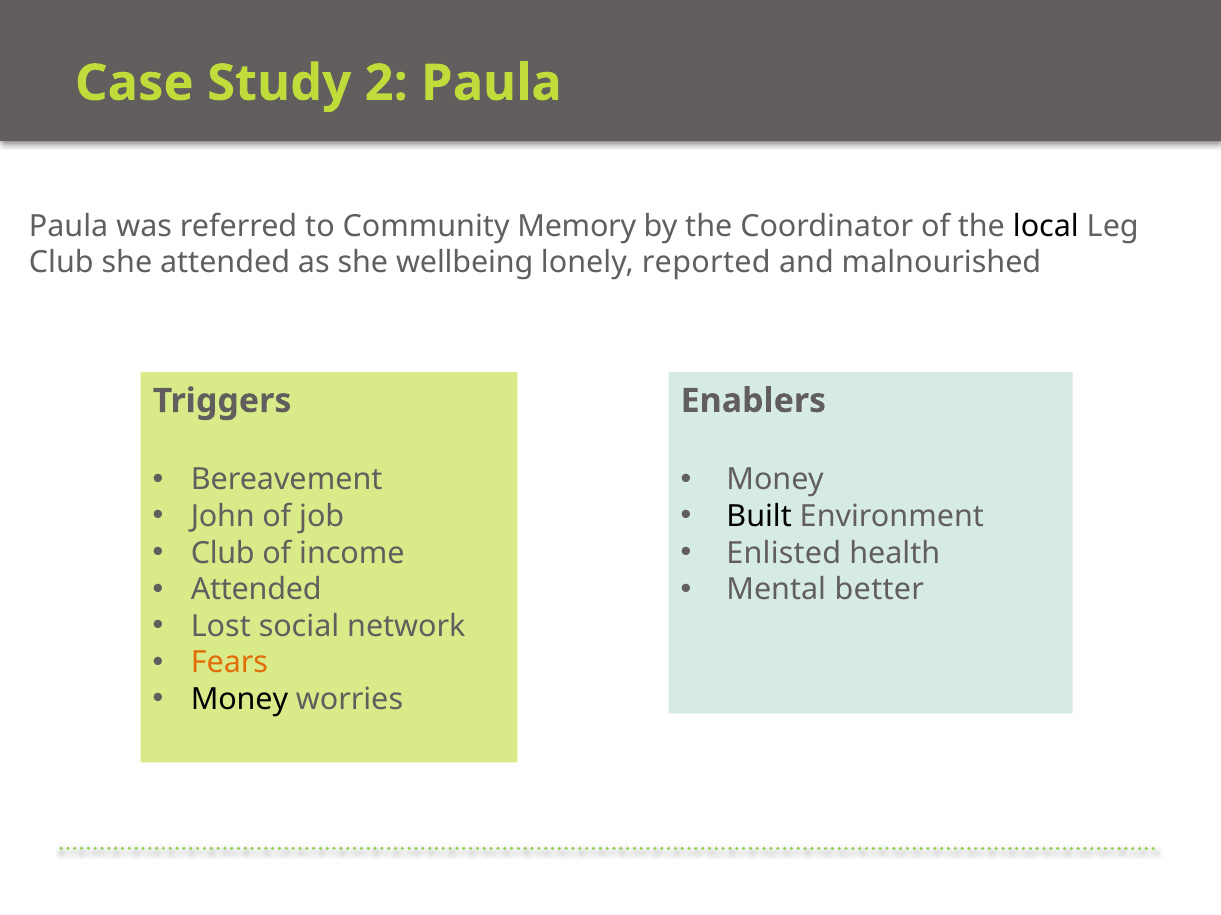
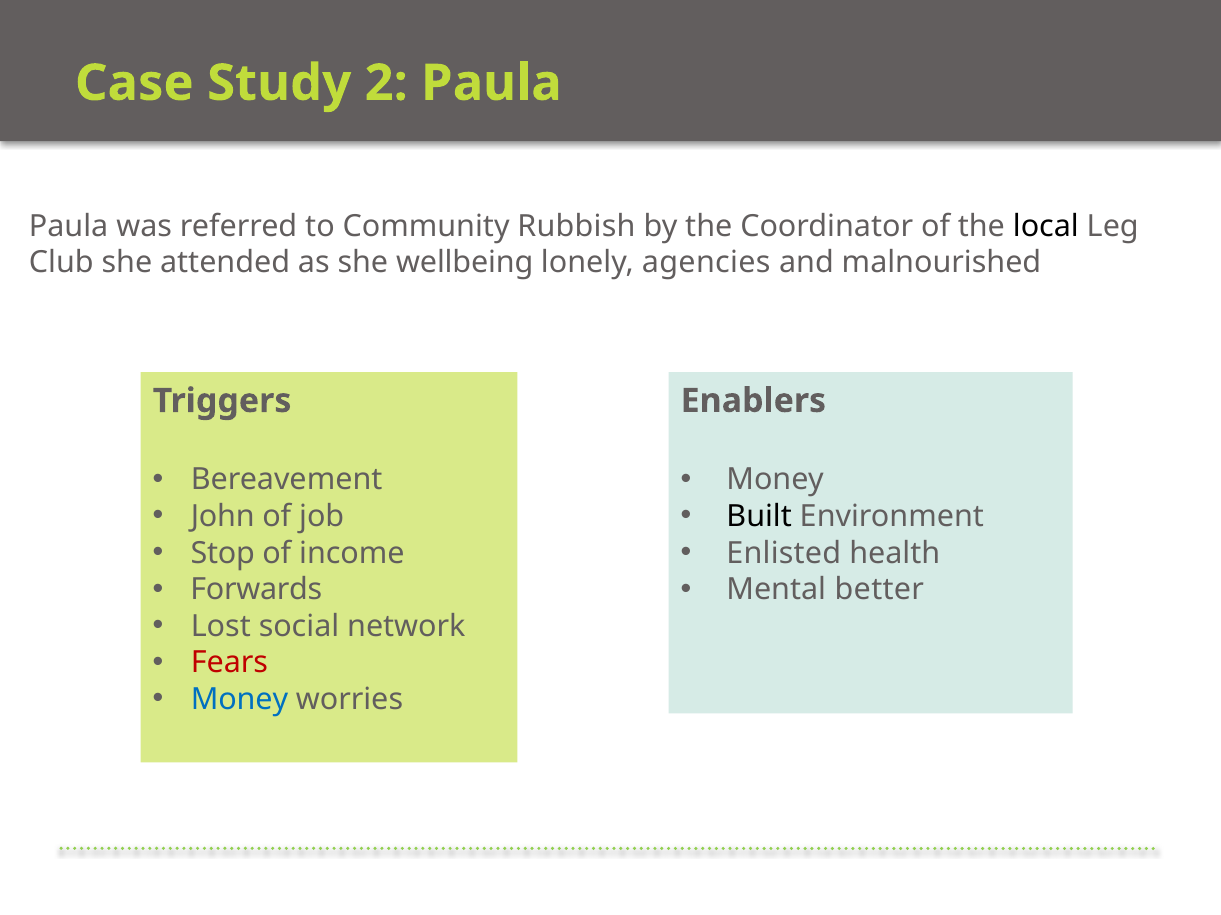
Memory: Memory -> Rubbish
reported: reported -> agencies
Club at (223, 554): Club -> Stop
Attended at (256, 590): Attended -> Forwards
Fears colour: orange -> red
Money at (239, 700) colour: black -> blue
